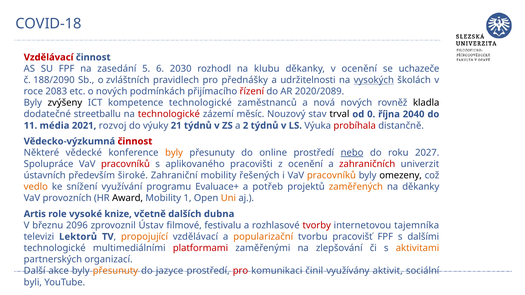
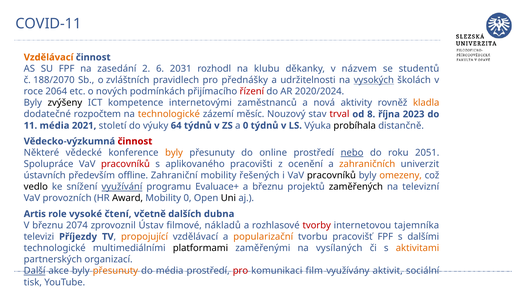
COVID-18: COVID-18 -> COVID-11
Vzdělávací at (49, 57) colour: red -> orange
5: 5 -> 2
2030: 2030 -> 2031
v ocenění: ocenění -> názvem
uchazeče: uchazeče -> studentů
188/2090: 188/2090 -> 188/2070
2083: 2083 -> 2064
2020/2089: 2020/2089 -> 2020/2024
kompetence technologické: technologické -> internetovými
nová nových: nových -> aktivity
kladla colour: black -> orange
streetballu: streetballu -> rozpočtem
technologické at (169, 114) colour: red -> orange
trval colour: black -> red
0: 0 -> 8
2040: 2040 -> 2023
rozvoj: rozvoj -> století
21: 21 -> 64
a 2: 2 -> 0
probíhala colour: red -> black
2027: 2027 -> 2051
zahraničních colour: red -> orange
široké: široké -> offline
pracovníků at (331, 176) colour: orange -> black
omezeny colour: black -> orange
vedlo colour: orange -> black
využívání underline: none -> present
a potřeb: potřeb -> březnu
zaměřených colour: orange -> black
na děkanky: děkanky -> televizní
Mobility 1: 1 -> 0
Uni colour: orange -> black
knize: knize -> čtení
2096: 2096 -> 2074
festivalu: festivalu -> nákladů
Lektorů: Lektorů -> Příjezdy
platformami colour: red -> black
zlepšování: zlepšování -> vysílaných
Další underline: none -> present
do jazyce: jazyce -> média
činil: činil -> film
byli: byli -> tisk
